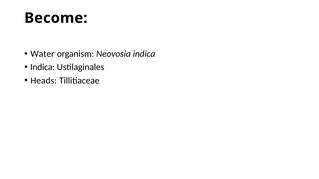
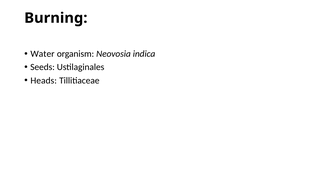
Become: Become -> Burning
Indica at (43, 67): Indica -> Seeds
